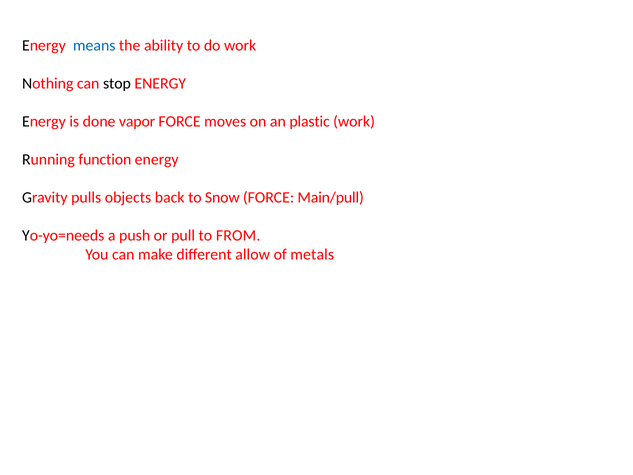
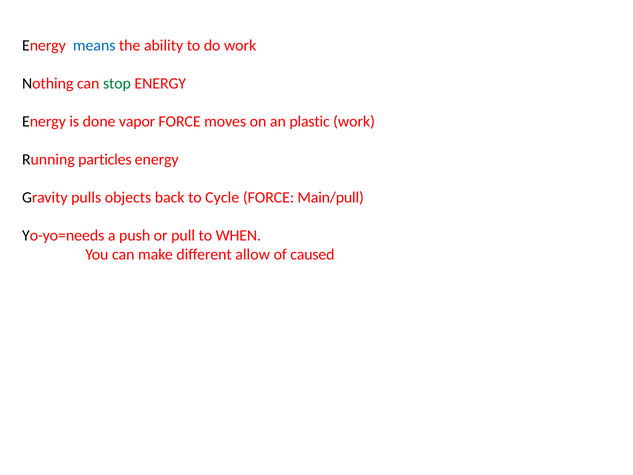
stop colour: black -> green
function: function -> particles
Snow: Snow -> Cycle
FROM: FROM -> WHEN
metals: metals -> caused
